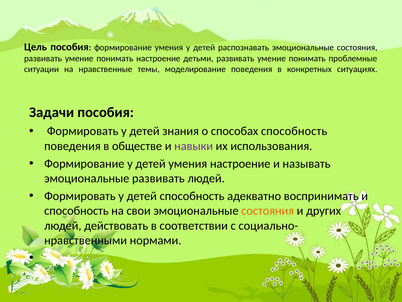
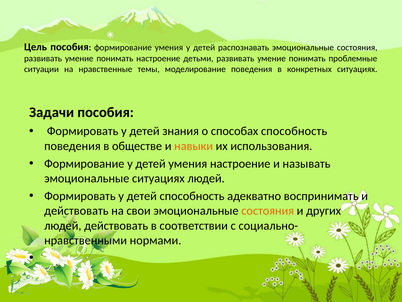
навыки colour: purple -> orange
эмоциональные развивать: развивать -> ситуациях
способность at (76, 211): способность -> действовать
